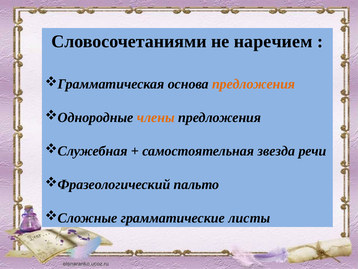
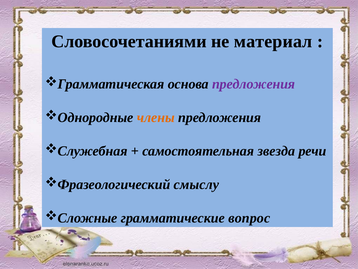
наречием: наречием -> материал
предложения at (254, 84) colour: orange -> purple
пальто: пальто -> смыслу
листы: листы -> вопрос
